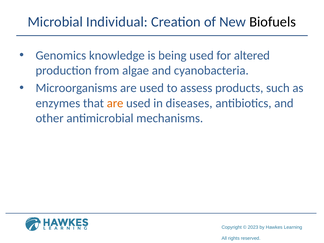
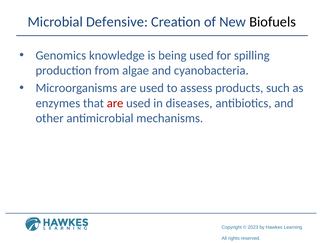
Individual: Individual -> Defensive
altered: altered -> spilling
are at (115, 103) colour: orange -> red
